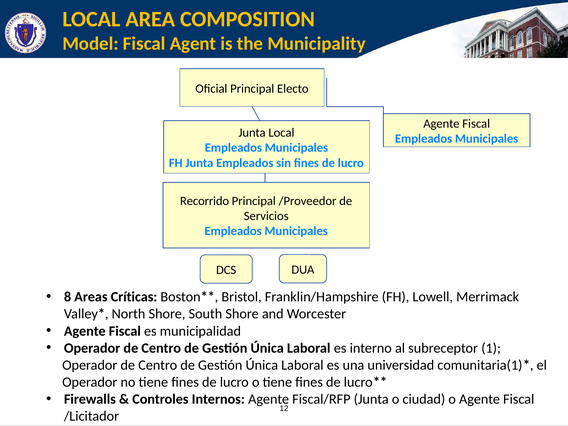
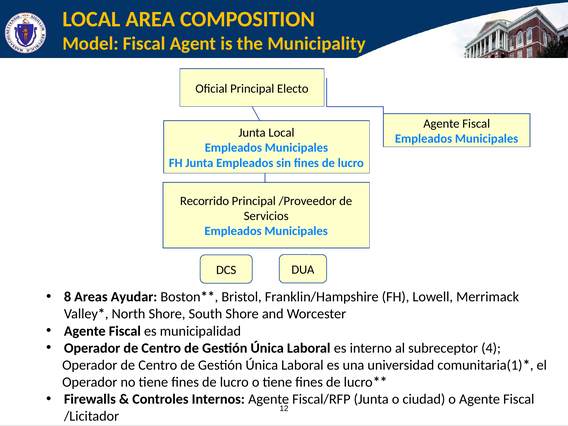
Críticas: Críticas -> Ayudar
1: 1 -> 4
